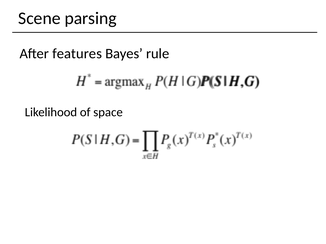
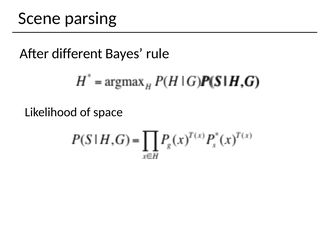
features: features -> different
